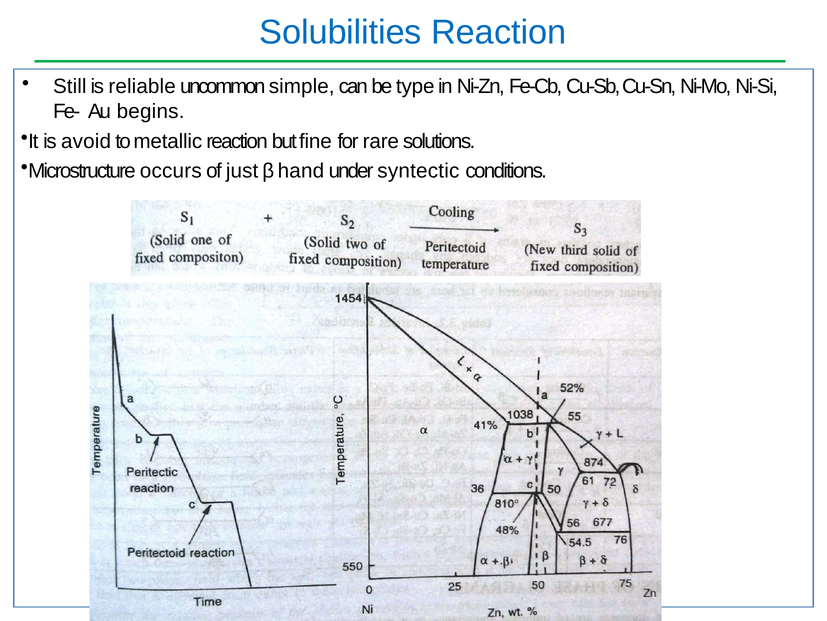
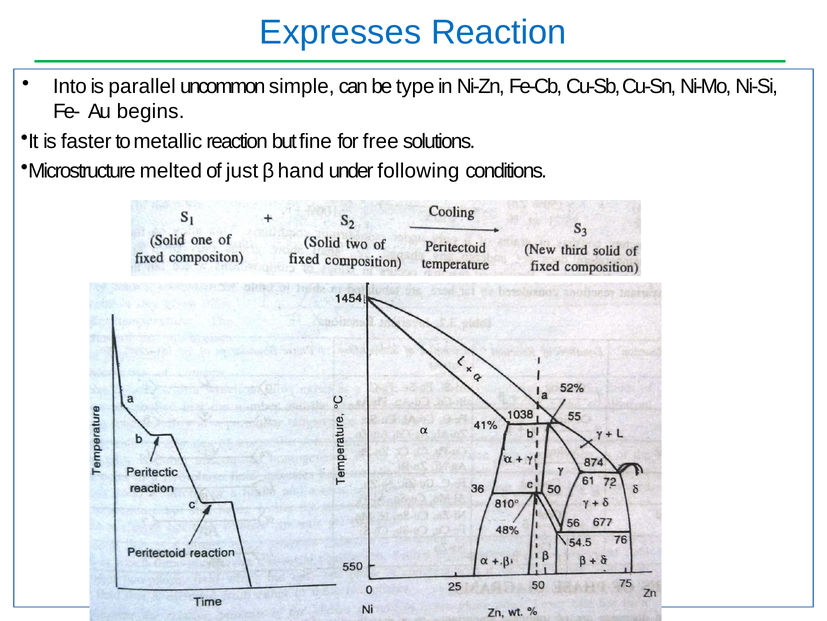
Solubilities: Solubilities -> Expresses
Still: Still -> Into
reliable: reliable -> parallel
avoid: avoid -> faster
rare: rare -> free
occurs: occurs -> melted
syntectic: syntectic -> following
